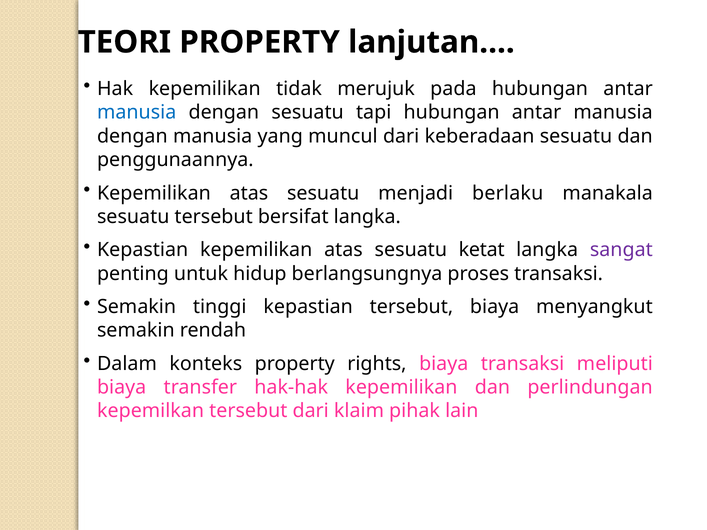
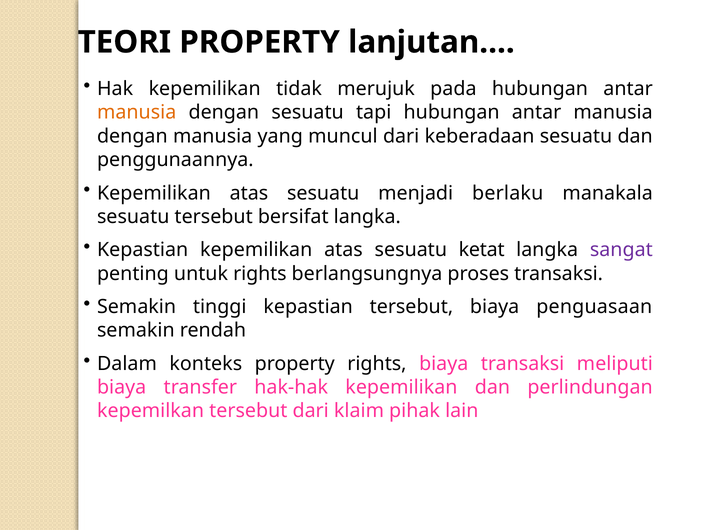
manusia at (137, 113) colour: blue -> orange
untuk hidup: hidup -> rights
menyangkut: menyangkut -> penguasaan
